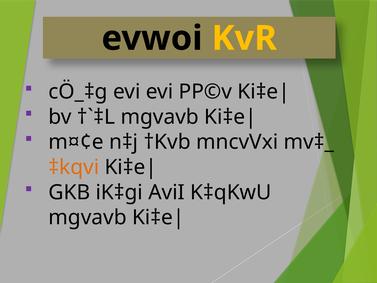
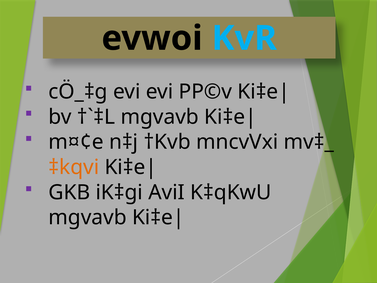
KvR colour: yellow -> light blue
